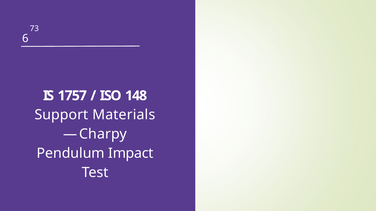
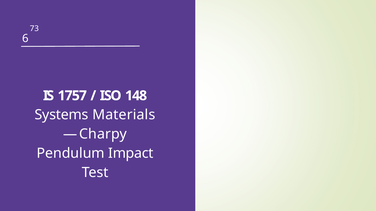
Support: Support -> Systems
